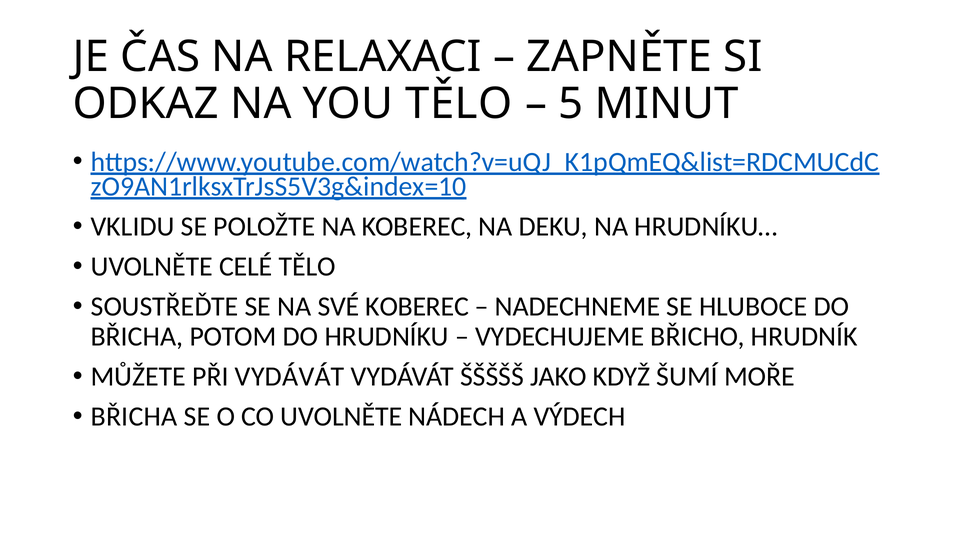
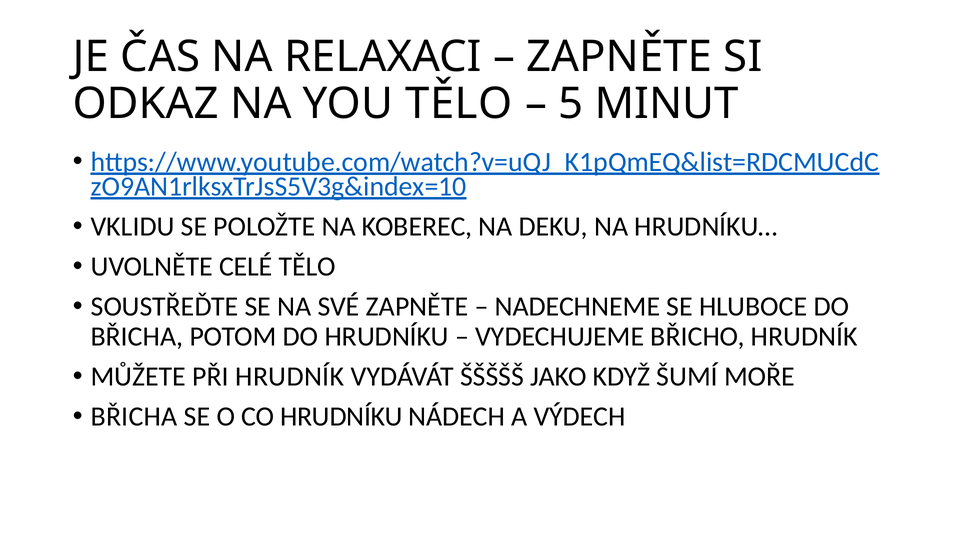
SVÉ KOBEREC: KOBEREC -> ZAPNĚTE
PŘI VYDÁVÁT: VYDÁVÁT -> HRUDNÍK
CO UVOLNĚTE: UVOLNĚTE -> HRUDNÍKU
